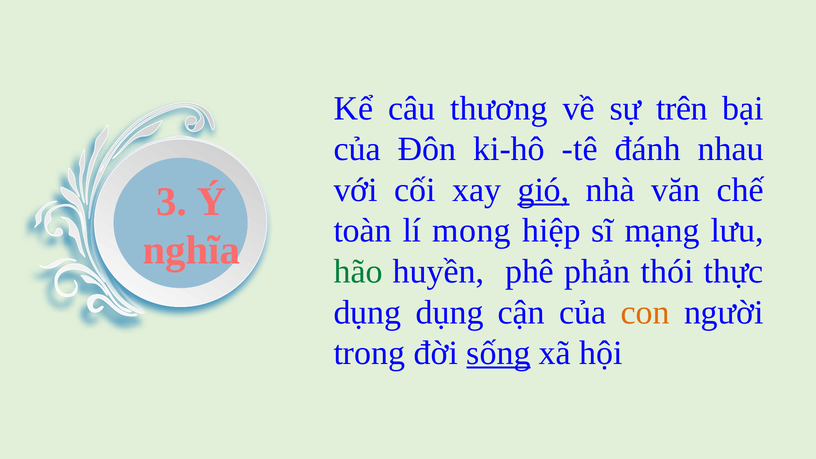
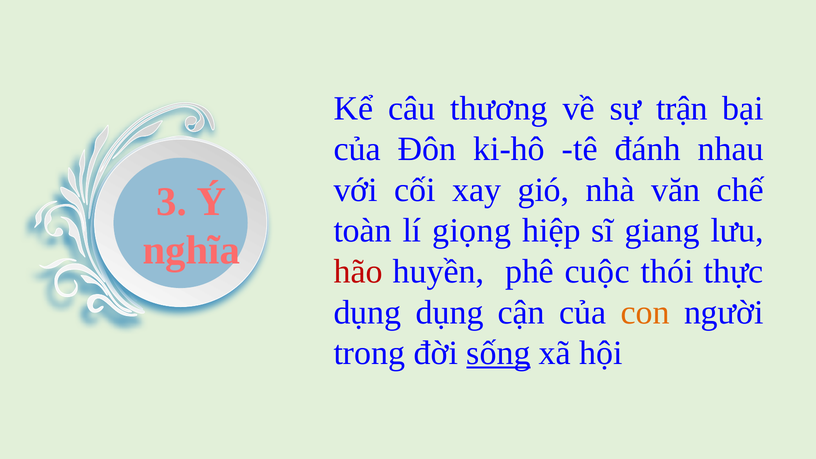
trên: trên -> trận
gió underline: present -> none
mong: mong -> giọng
mạng: mạng -> giang
hão colour: green -> red
phản: phản -> cuộc
